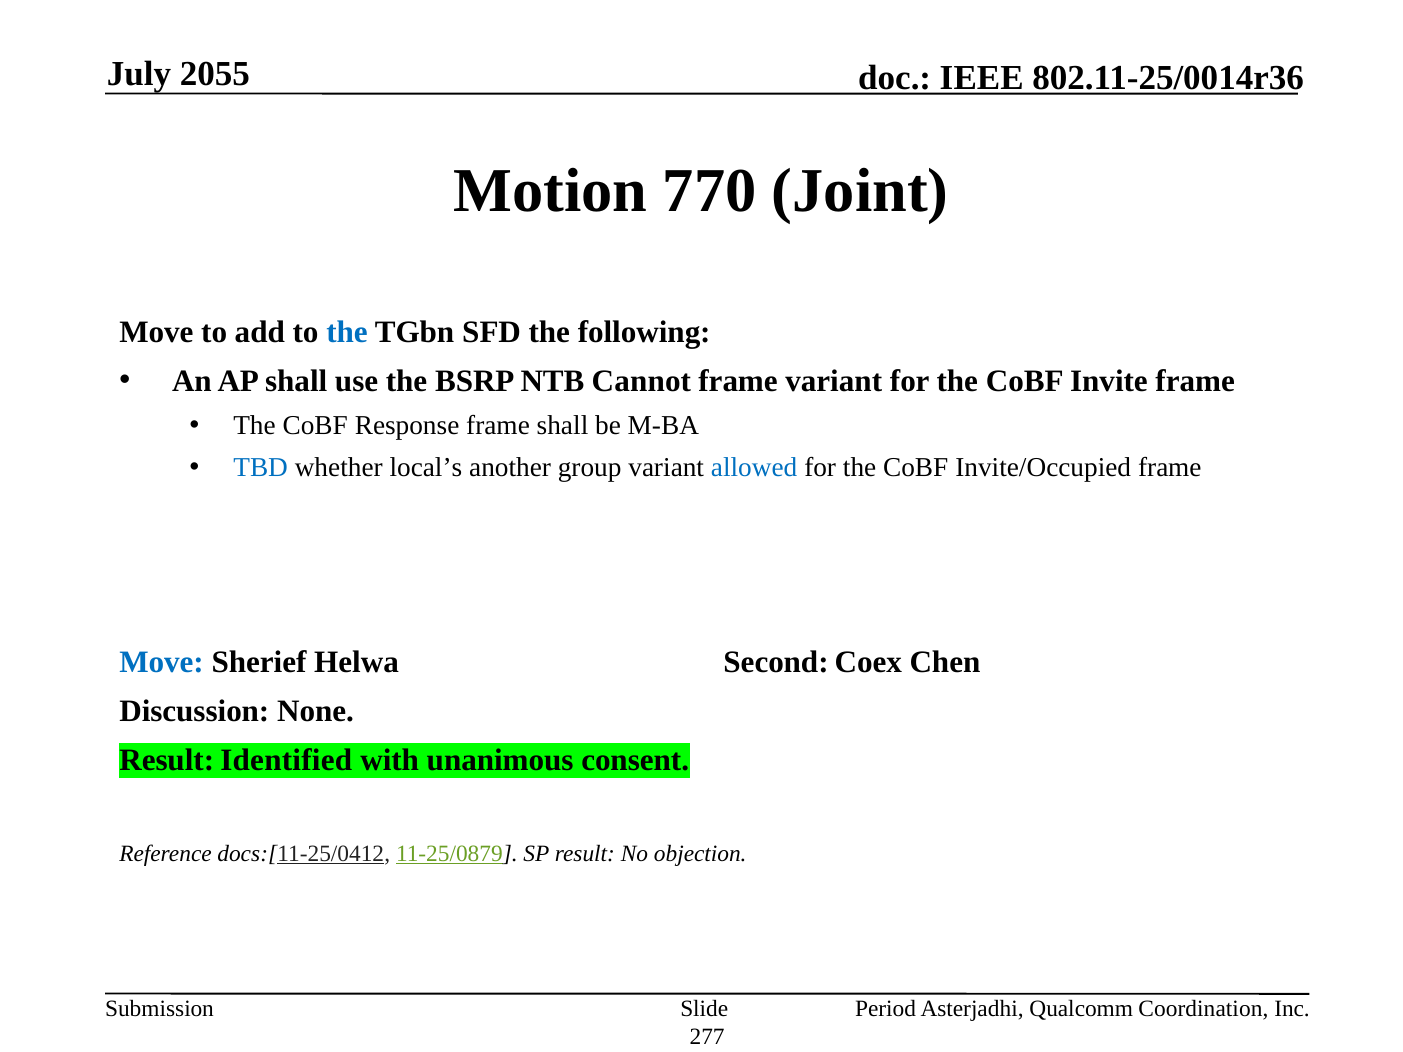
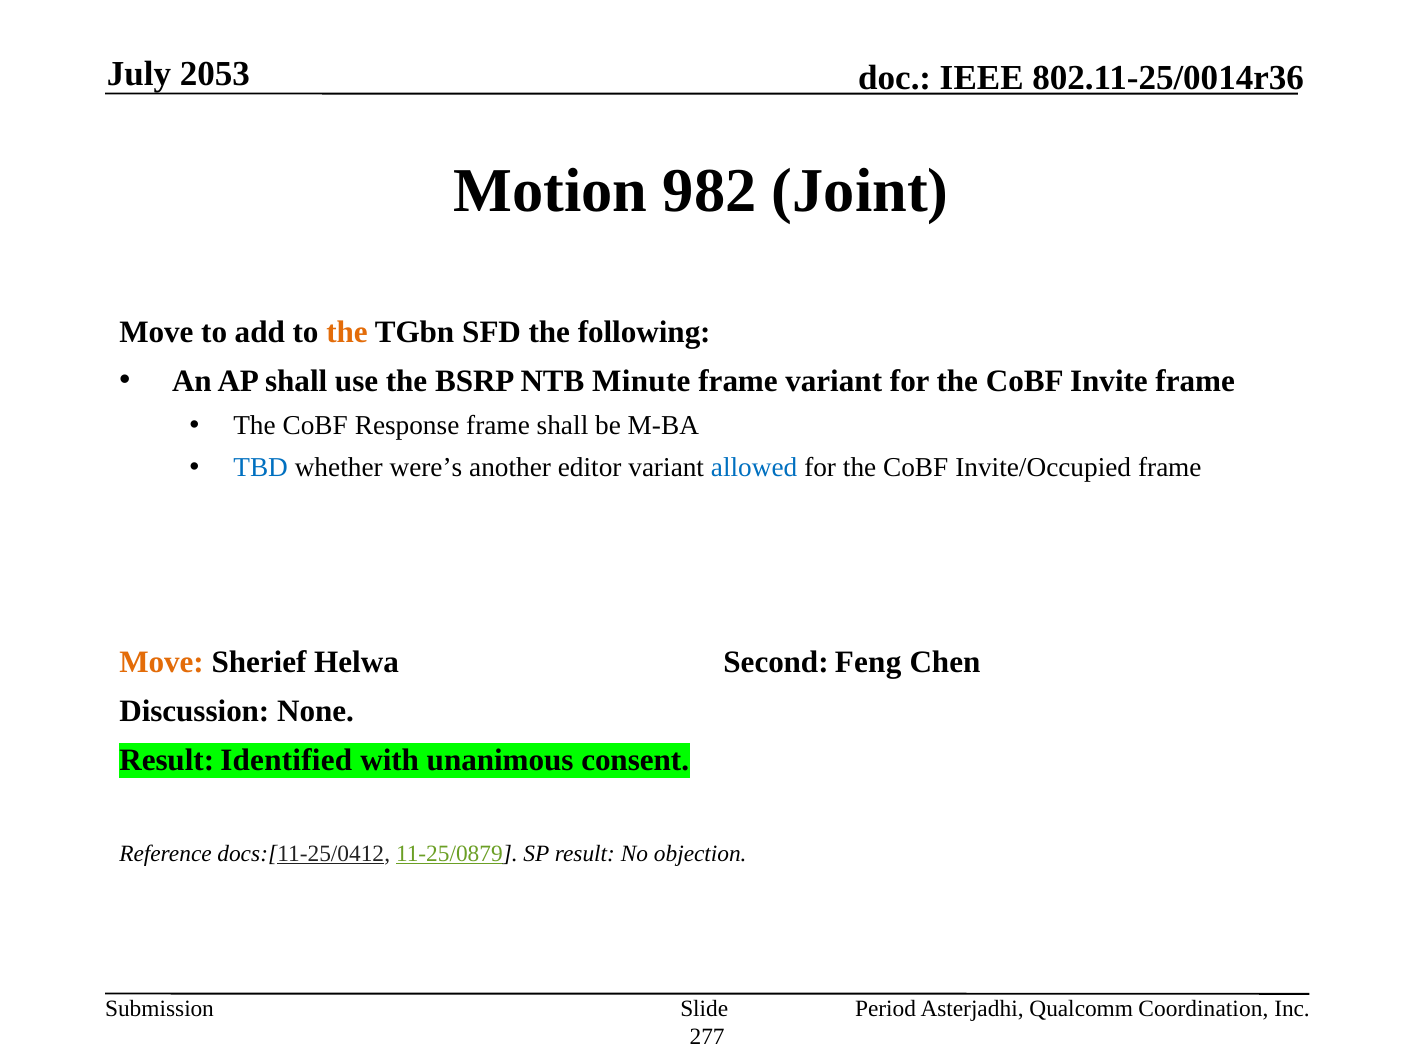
2055: 2055 -> 2053
770: 770 -> 982
the at (347, 332) colour: blue -> orange
Cannot: Cannot -> Minute
local’s: local’s -> were’s
group: group -> editor
Move at (162, 662) colour: blue -> orange
Coex: Coex -> Feng
